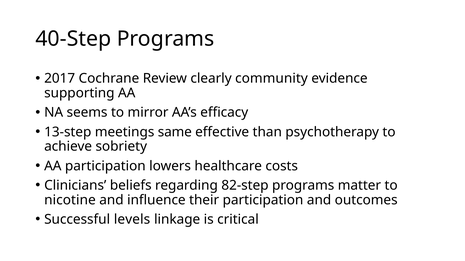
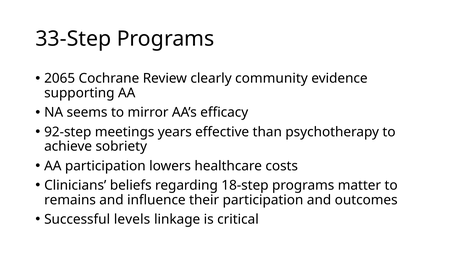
40-Step: 40-Step -> 33-Step
2017: 2017 -> 2065
13-step: 13-step -> 92-step
same: same -> years
82-step: 82-step -> 18-step
nicotine: nicotine -> remains
